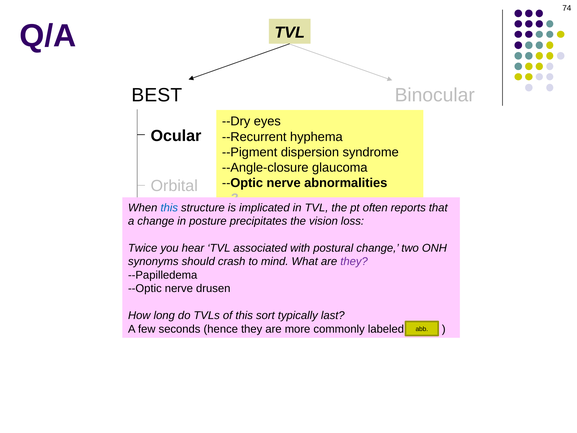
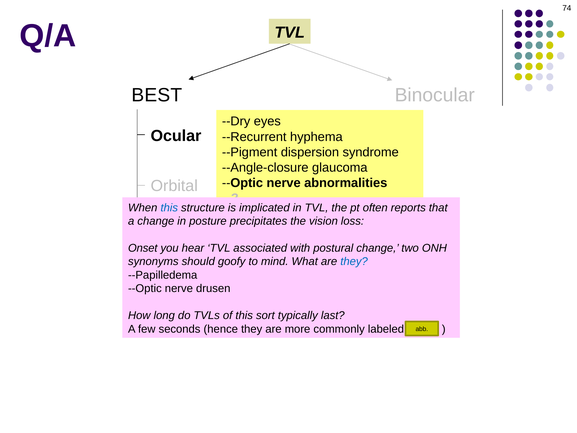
Twice: Twice -> Onset
crash: crash -> goofy
they at (354, 261) colour: purple -> blue
